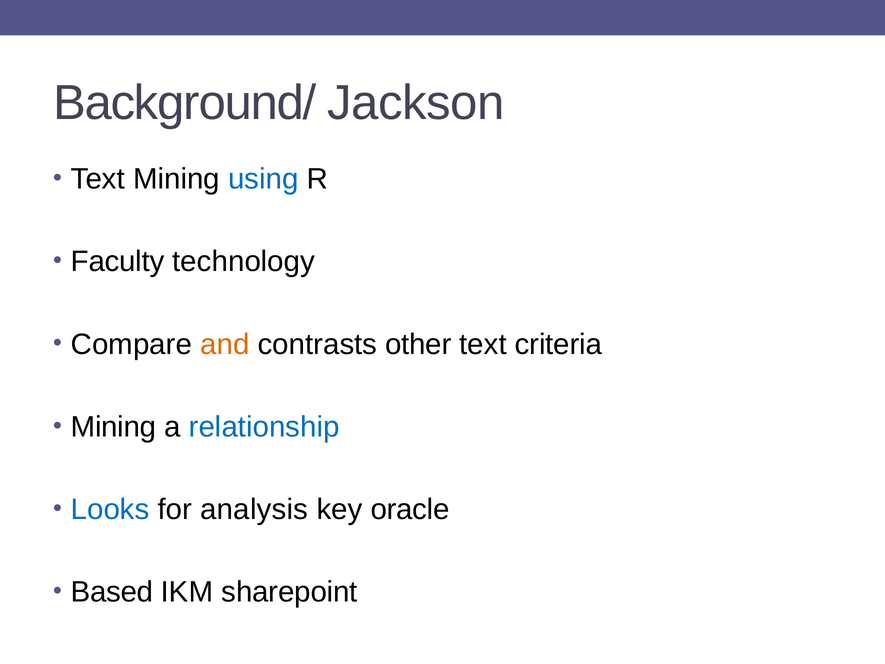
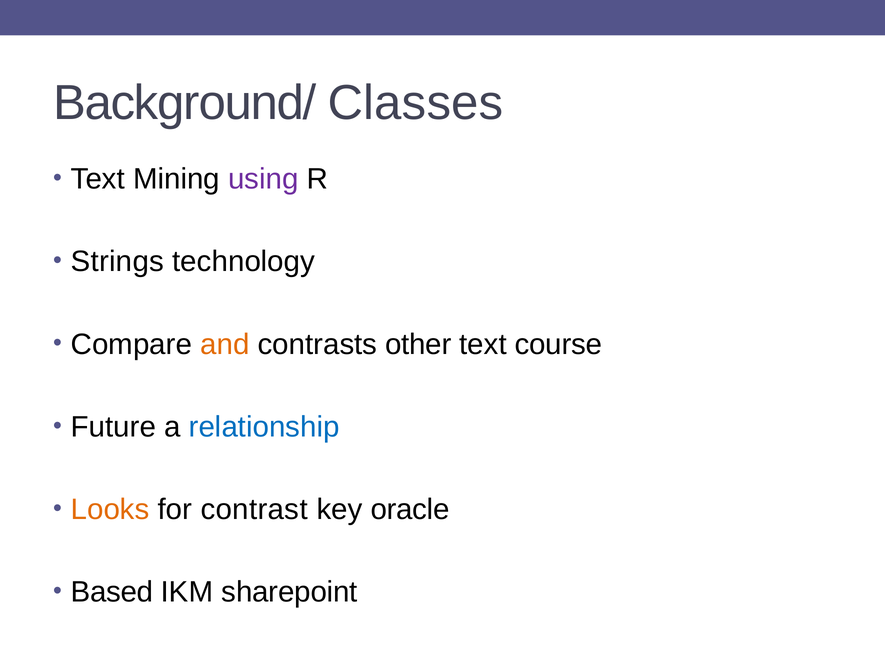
Jackson: Jackson -> Classes
using colour: blue -> purple
Faculty: Faculty -> Strings
criteria: criteria -> course
Mining at (114, 427): Mining -> Future
Looks colour: blue -> orange
analysis: analysis -> contrast
